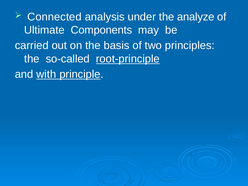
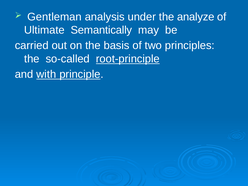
Connected: Connected -> Gentleman
Components: Components -> Semantically
